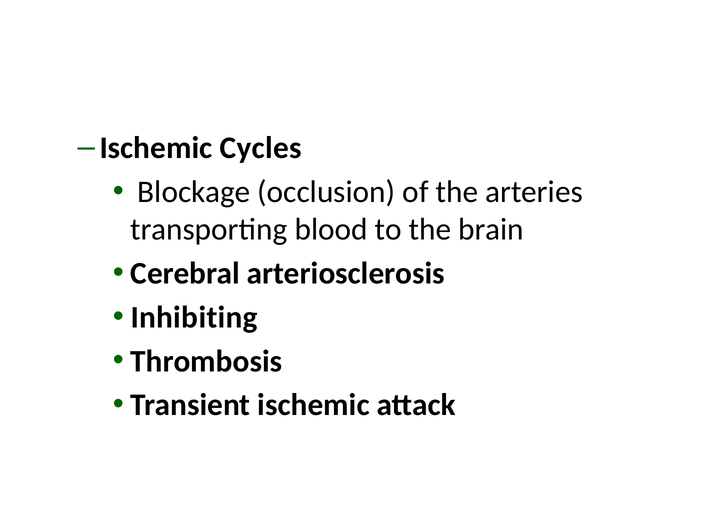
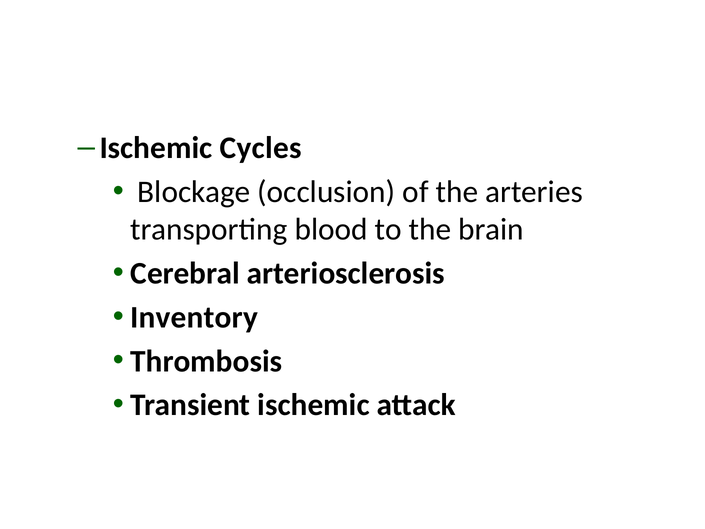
Inhibiting: Inhibiting -> Inventory
